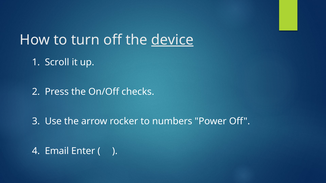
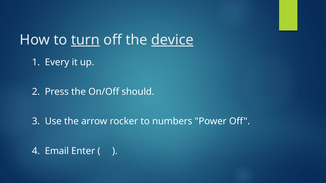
turn underline: none -> present
Scroll: Scroll -> Every
checks: checks -> should
